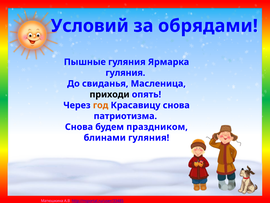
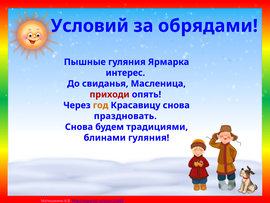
гуляния at (125, 73): гуляния -> интерес
приходи colour: black -> red
патриотизма: патриотизма -> праздновать
праздником: праздником -> традициями
